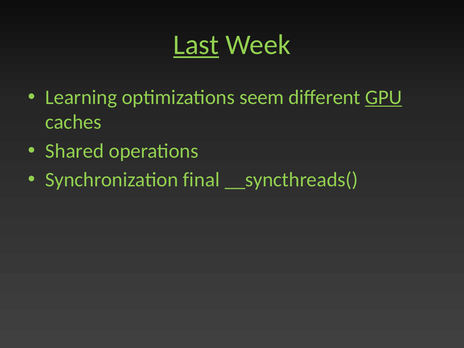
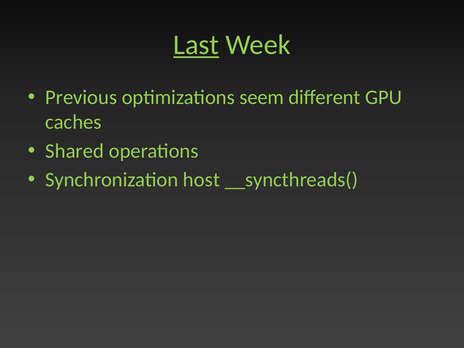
Learning: Learning -> Previous
GPU underline: present -> none
final: final -> host
